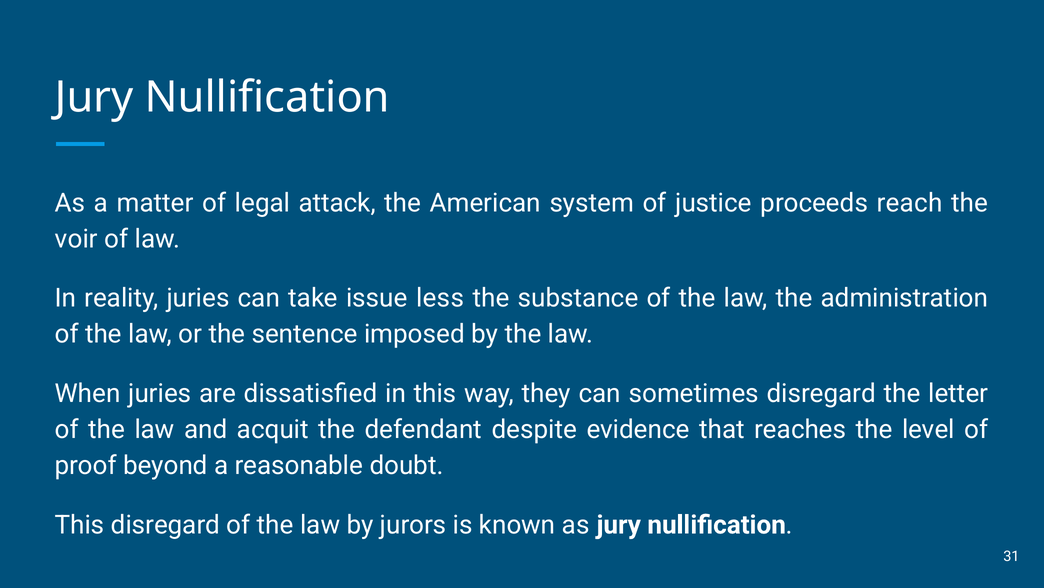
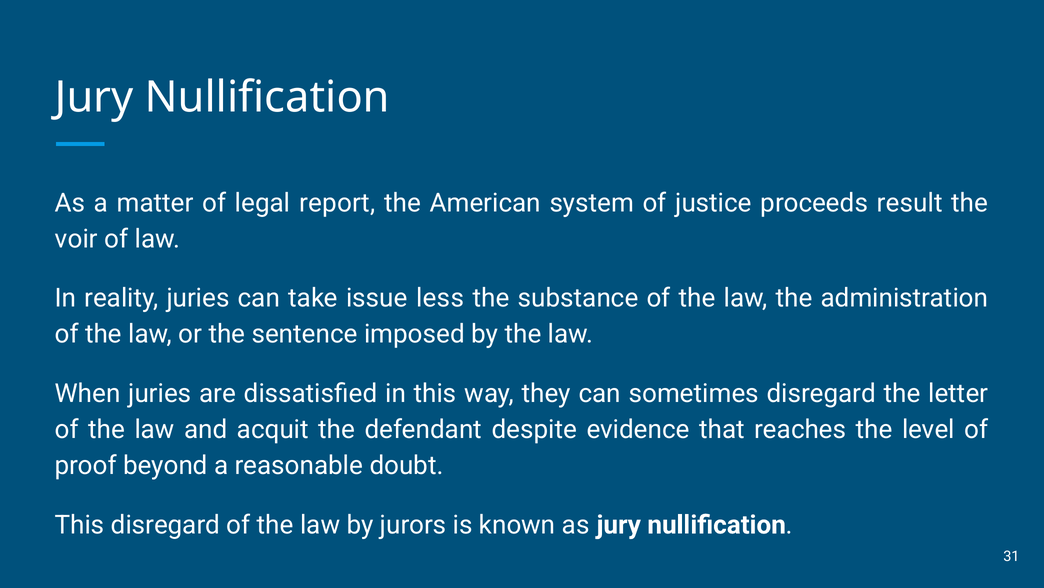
attack: attack -> report
reach: reach -> result
